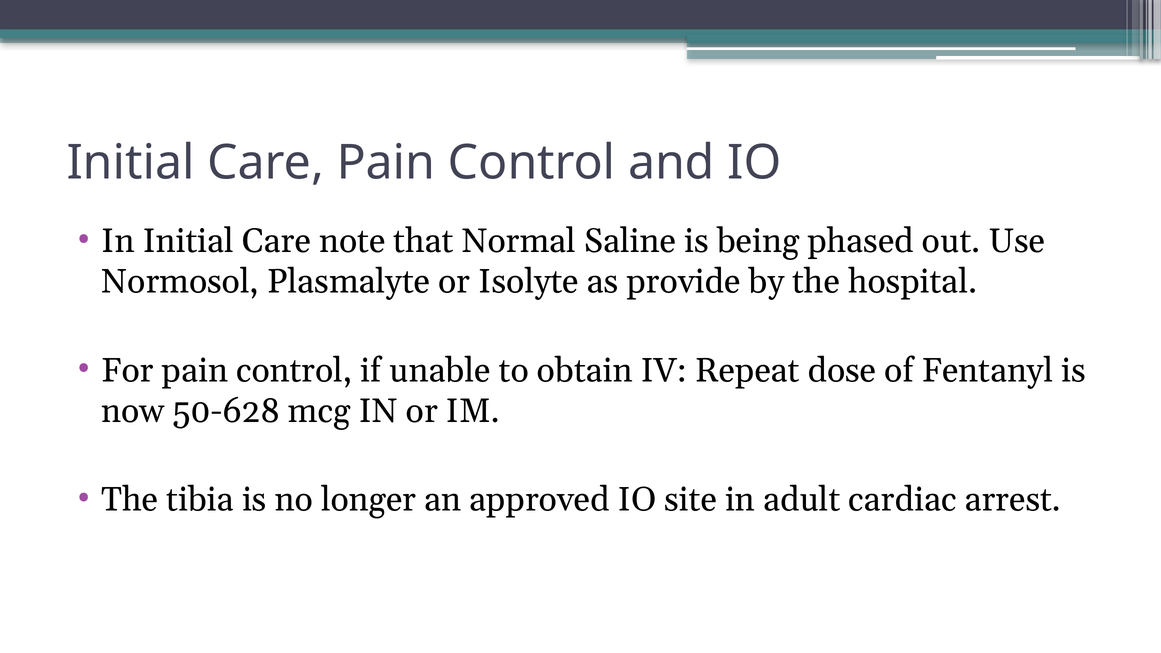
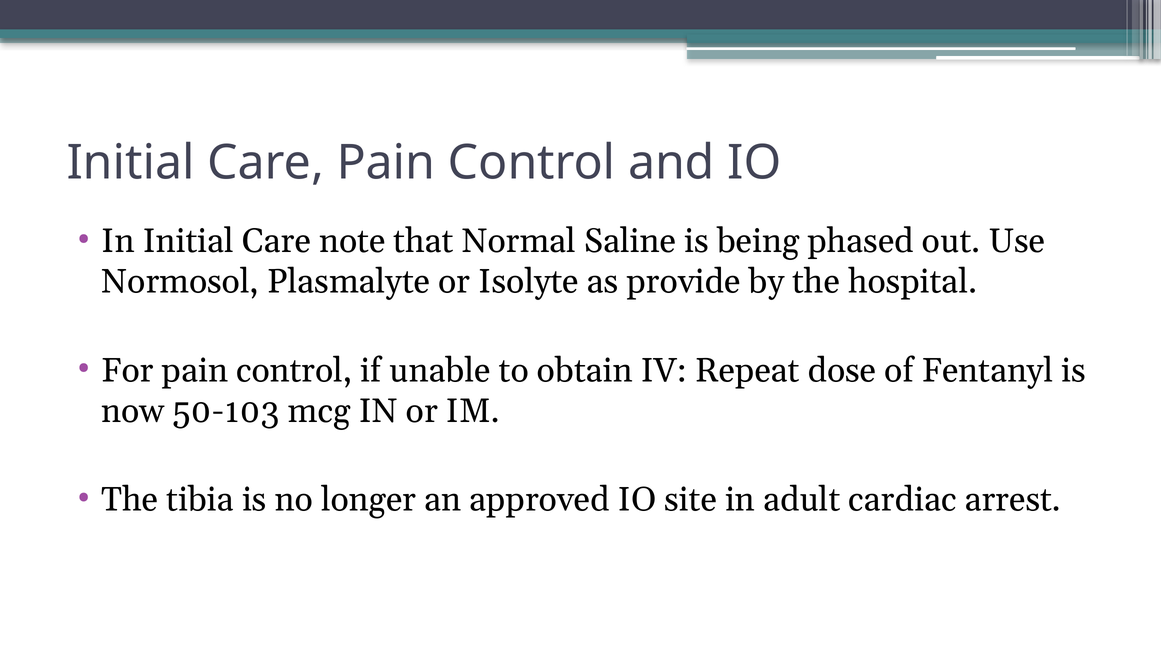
50-628: 50-628 -> 50-103
